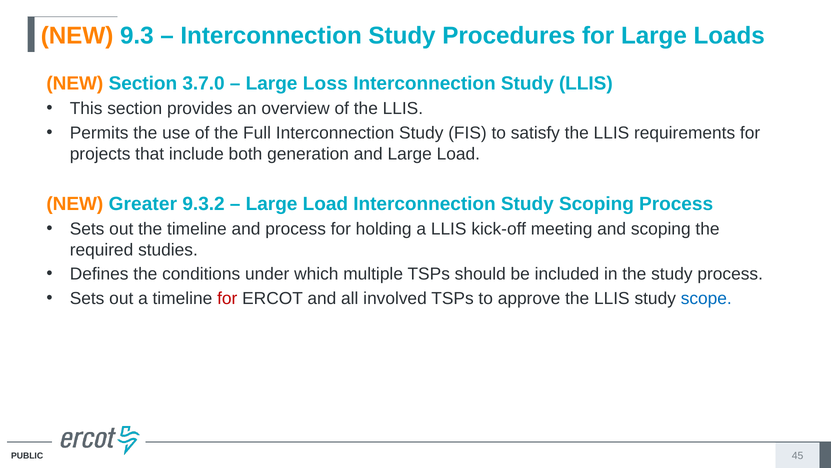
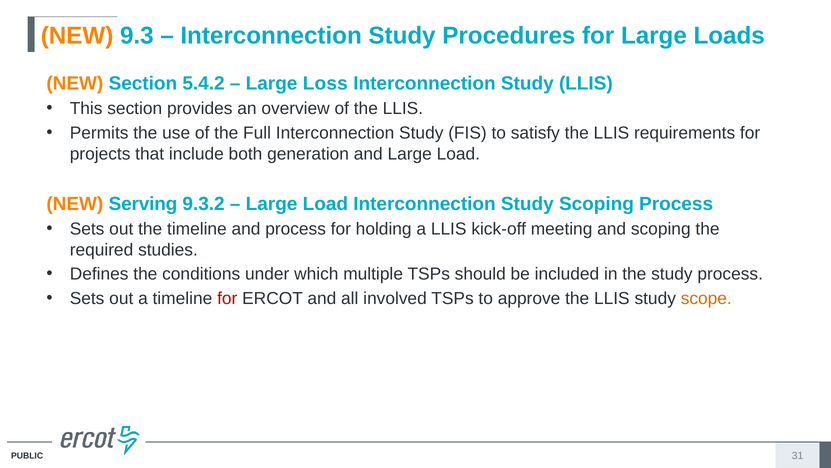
3.7.0: 3.7.0 -> 5.4.2
Greater: Greater -> Serving
scope colour: blue -> orange
45: 45 -> 31
